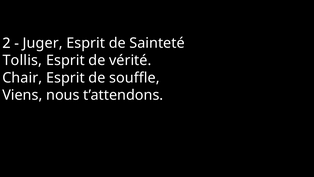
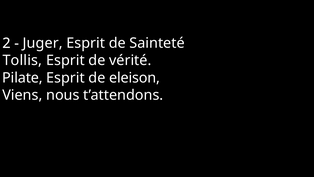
Chair: Chair -> Pilate
souffle: souffle -> eleison
